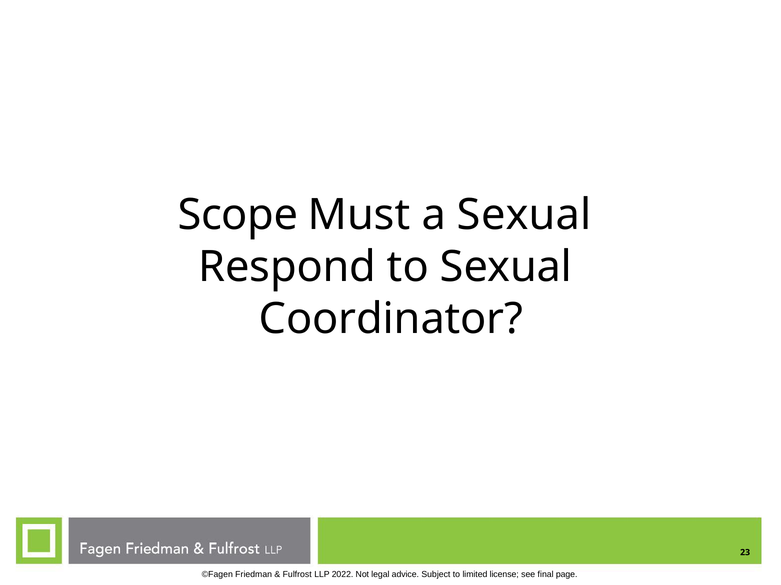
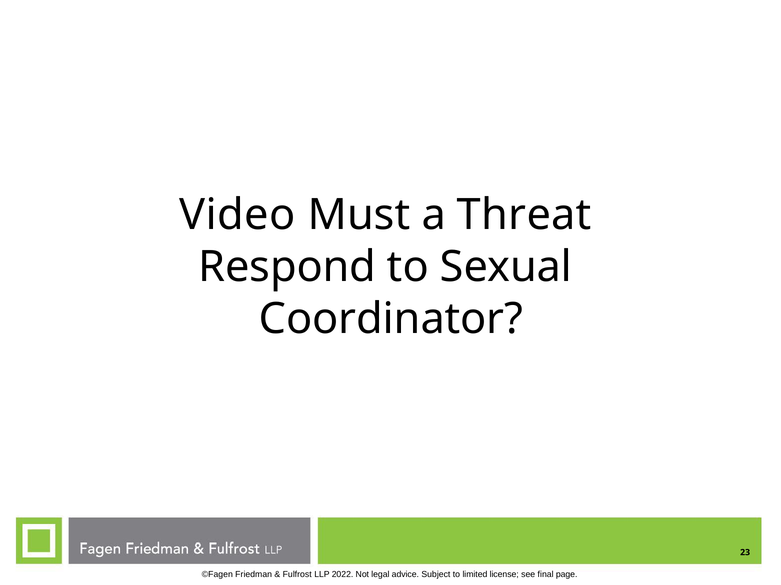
Scope: Scope -> Video
a Sexual: Sexual -> Threat
